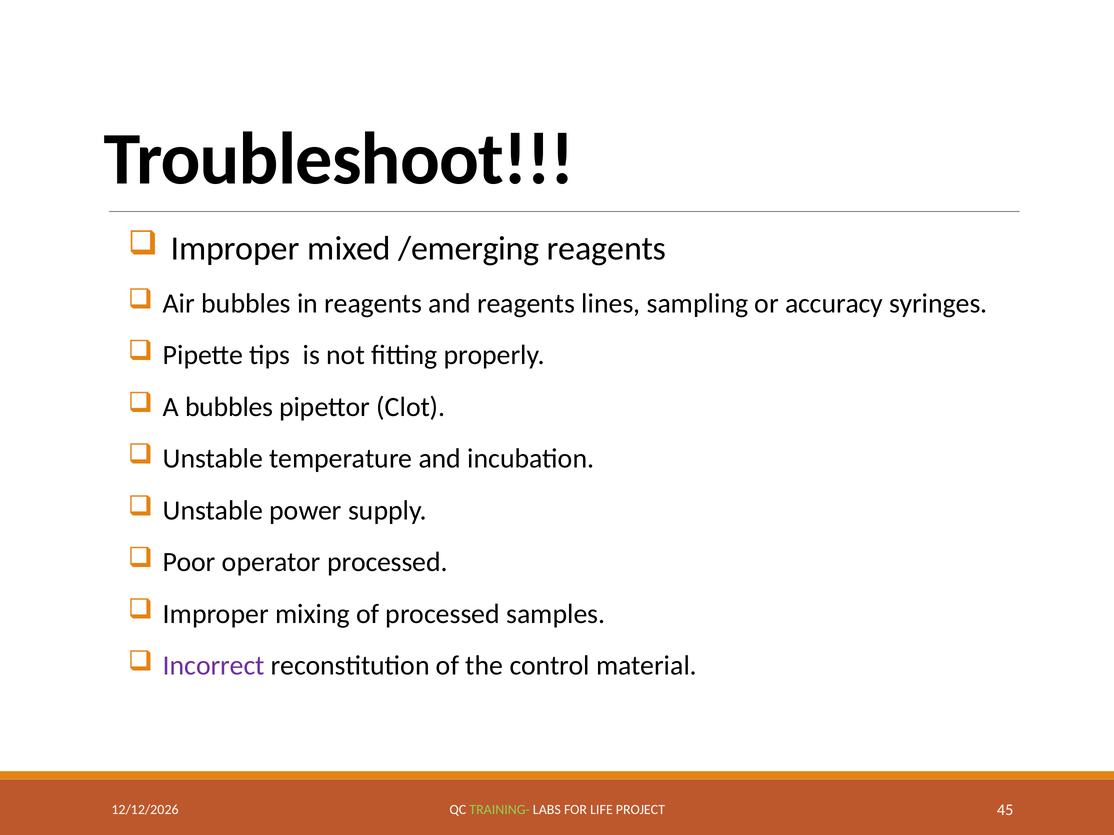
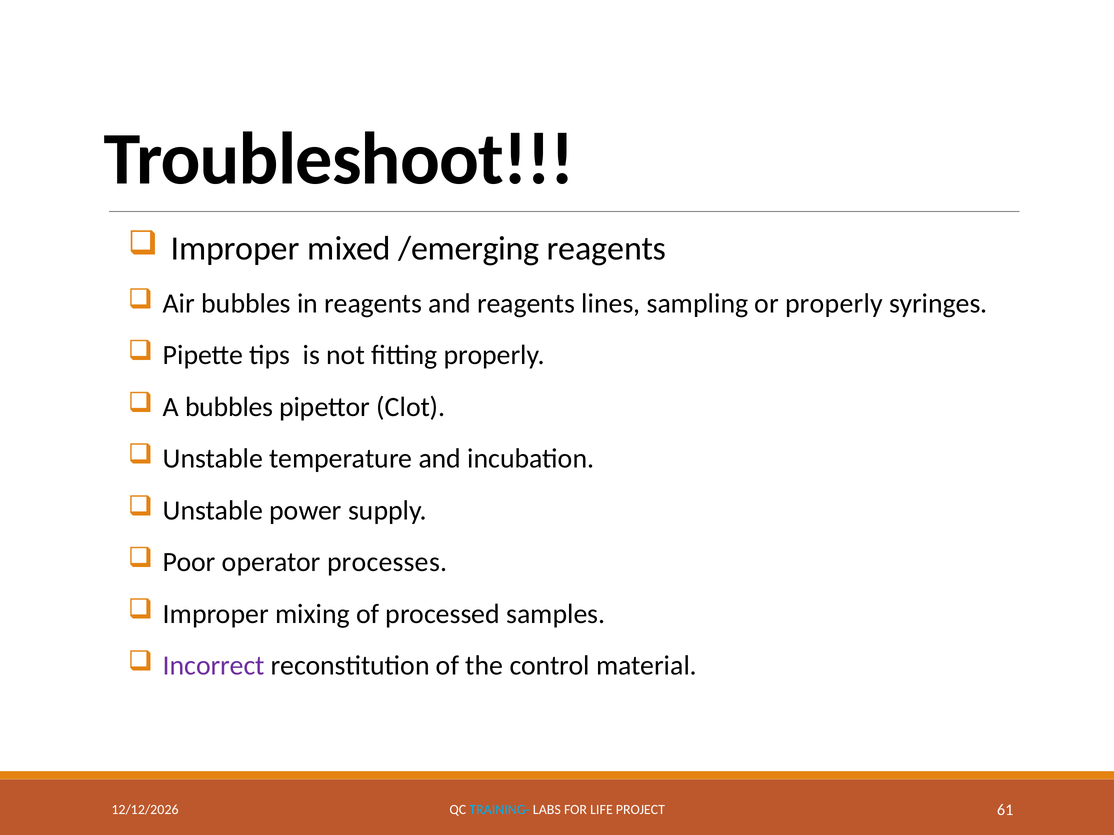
or accuracy: accuracy -> properly
operator processed: processed -> processes
TRAINING- colour: light green -> light blue
45: 45 -> 61
